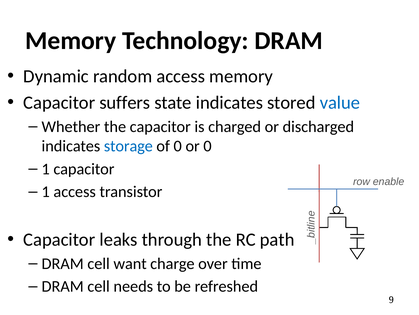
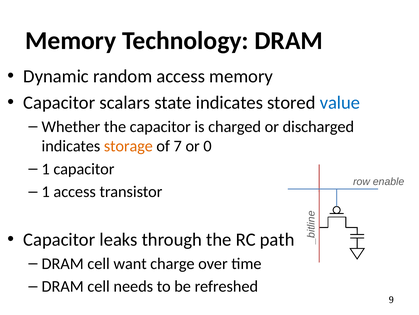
suffers: suffers -> scalars
storage colour: blue -> orange
of 0: 0 -> 7
